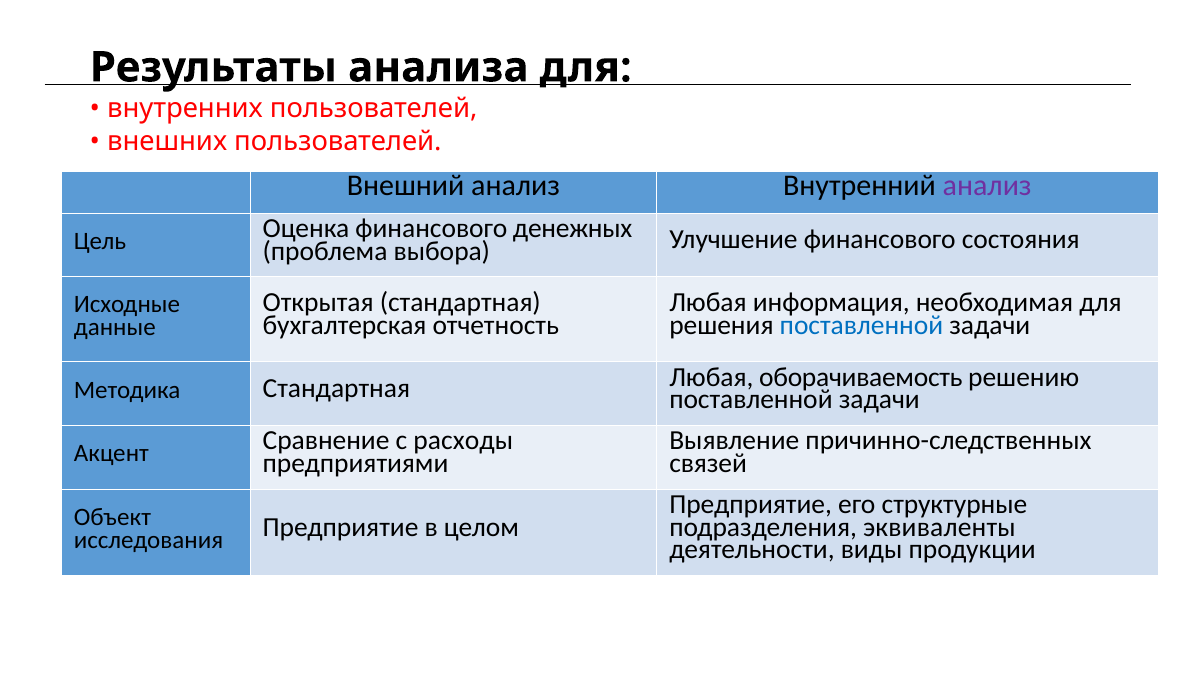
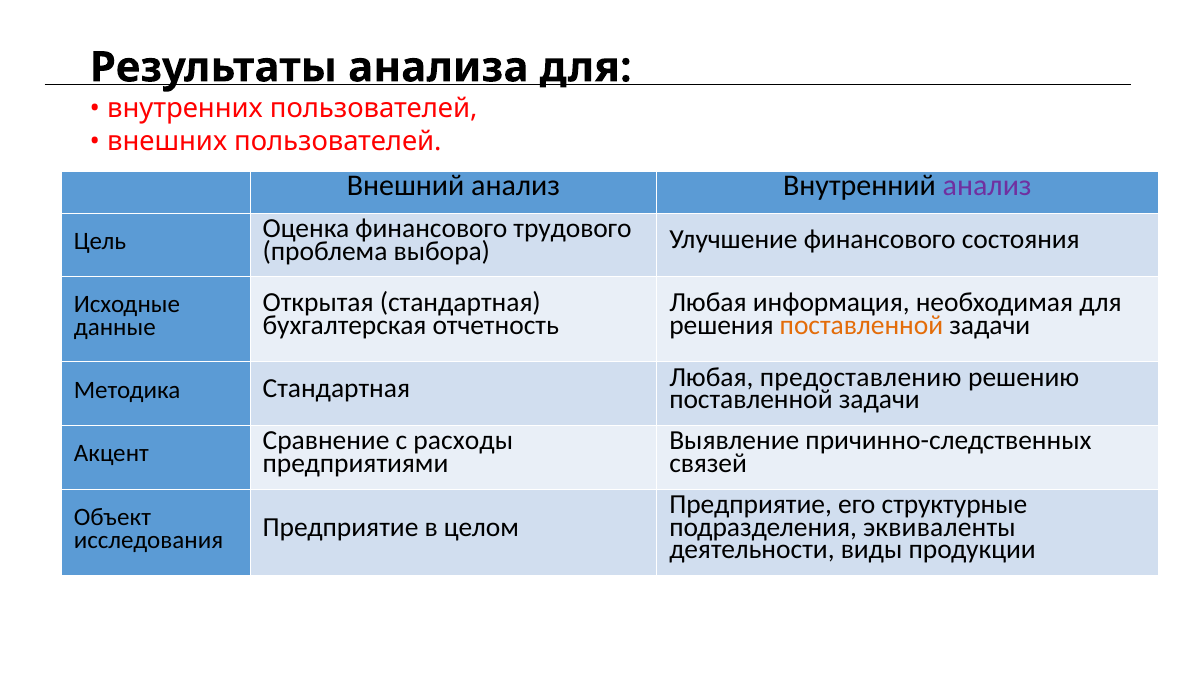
денежных: денежных -> трудового
поставленной at (861, 326) colour: blue -> orange
оборачиваемость: оборачиваемость -> предоставлению
